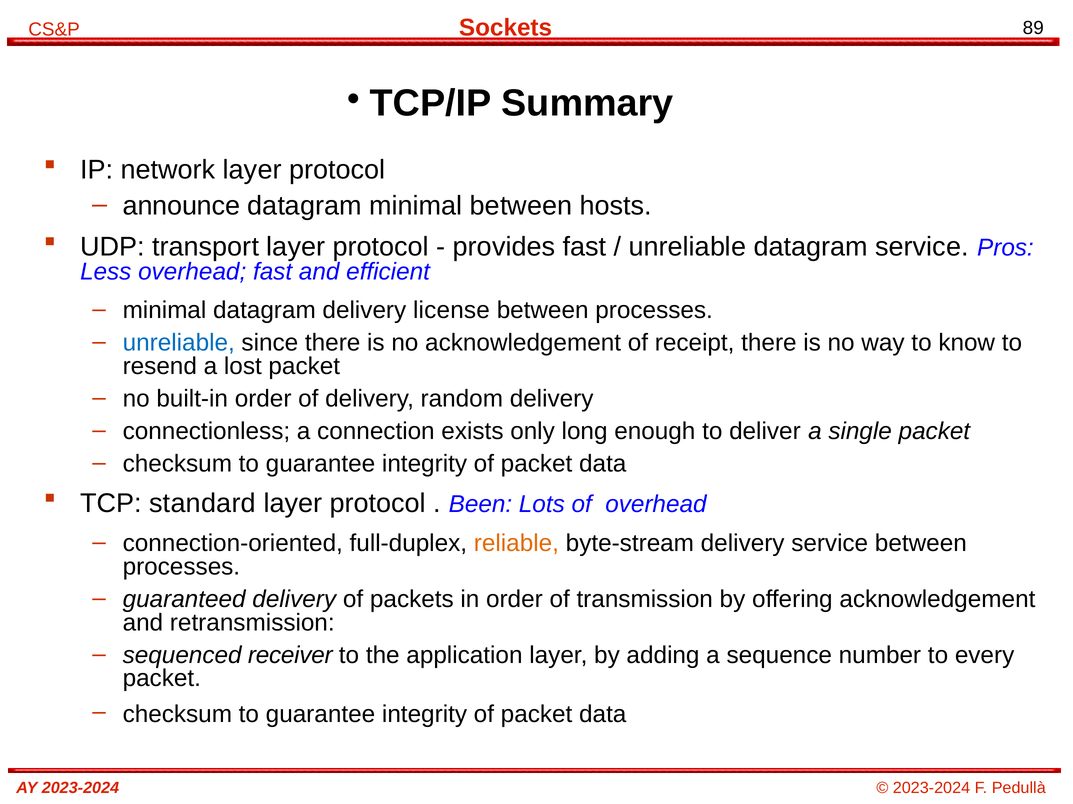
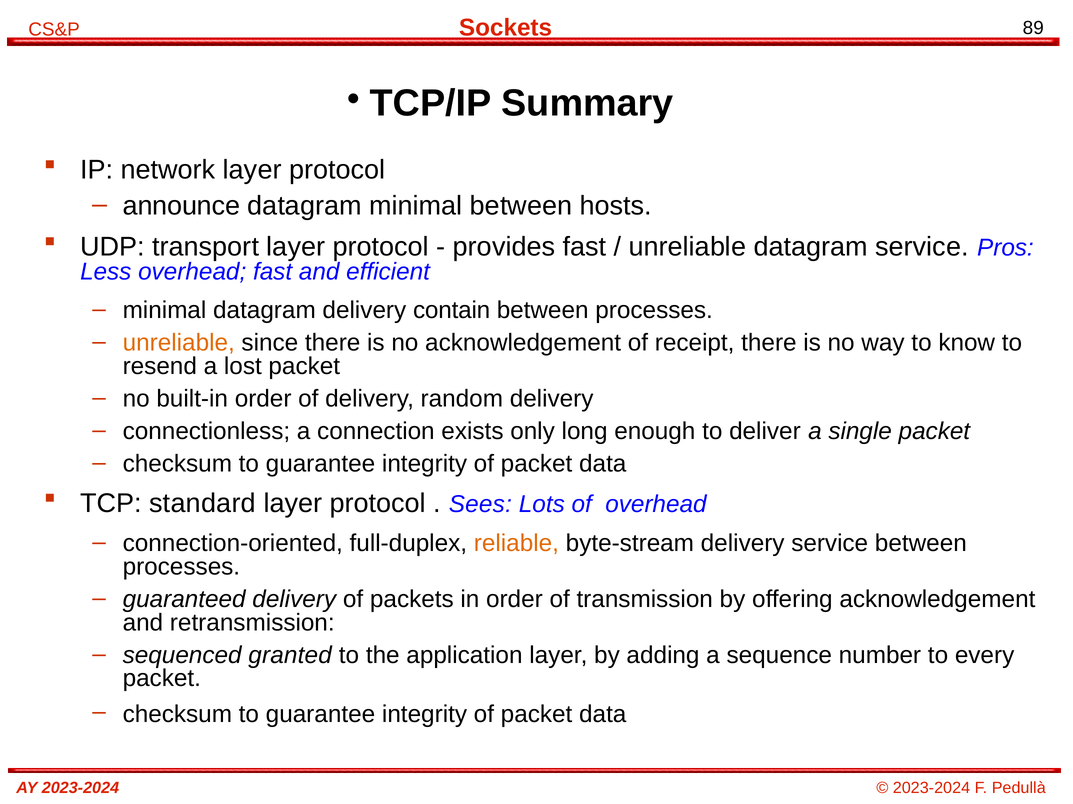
license: license -> contain
unreliable at (179, 343) colour: blue -> orange
Been: Been -> Sees
receiver: receiver -> granted
